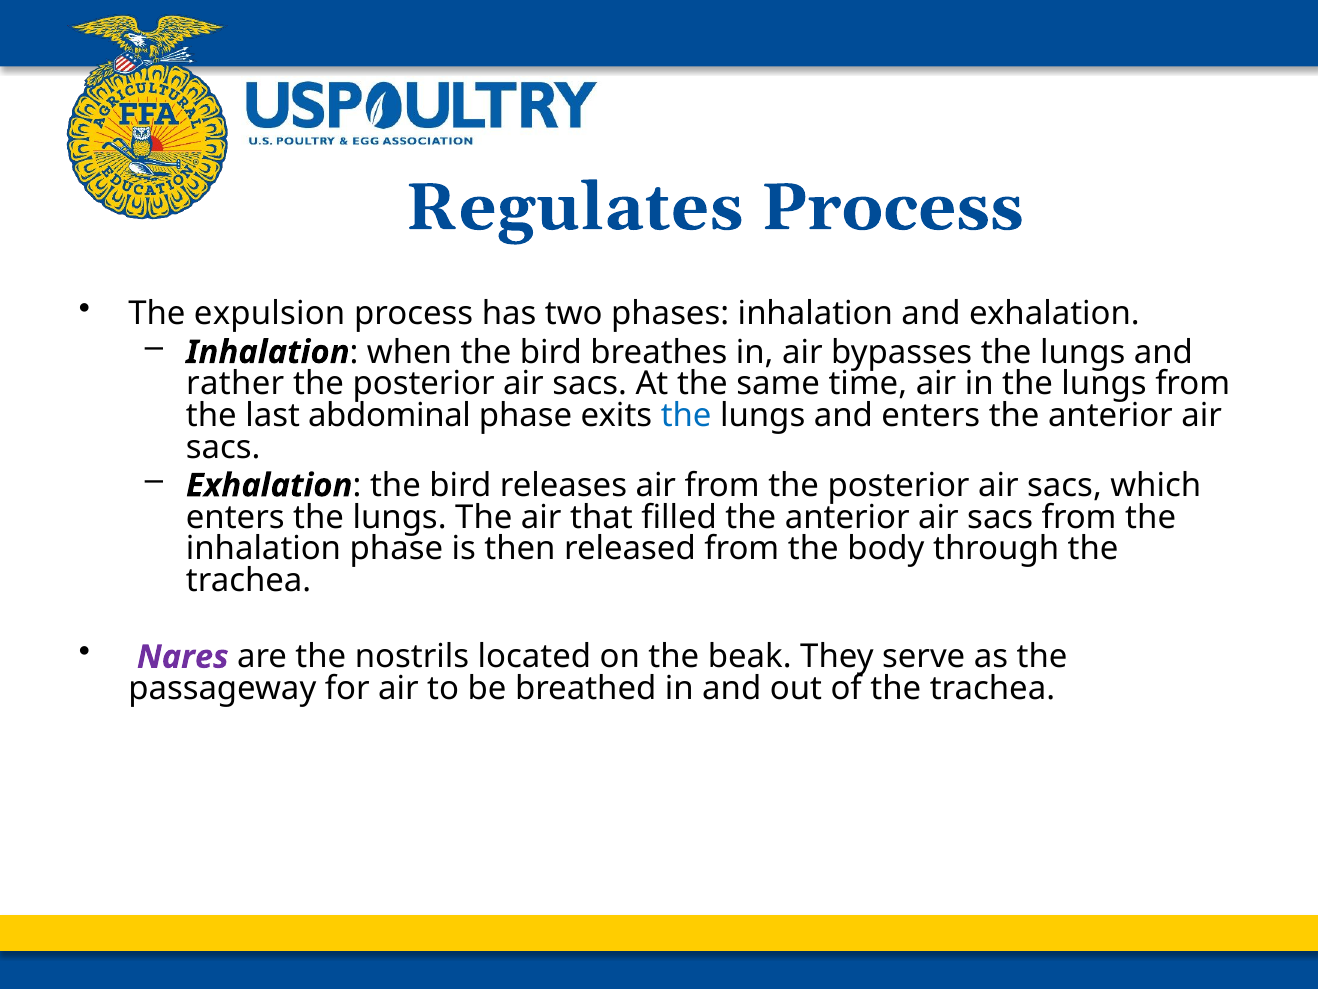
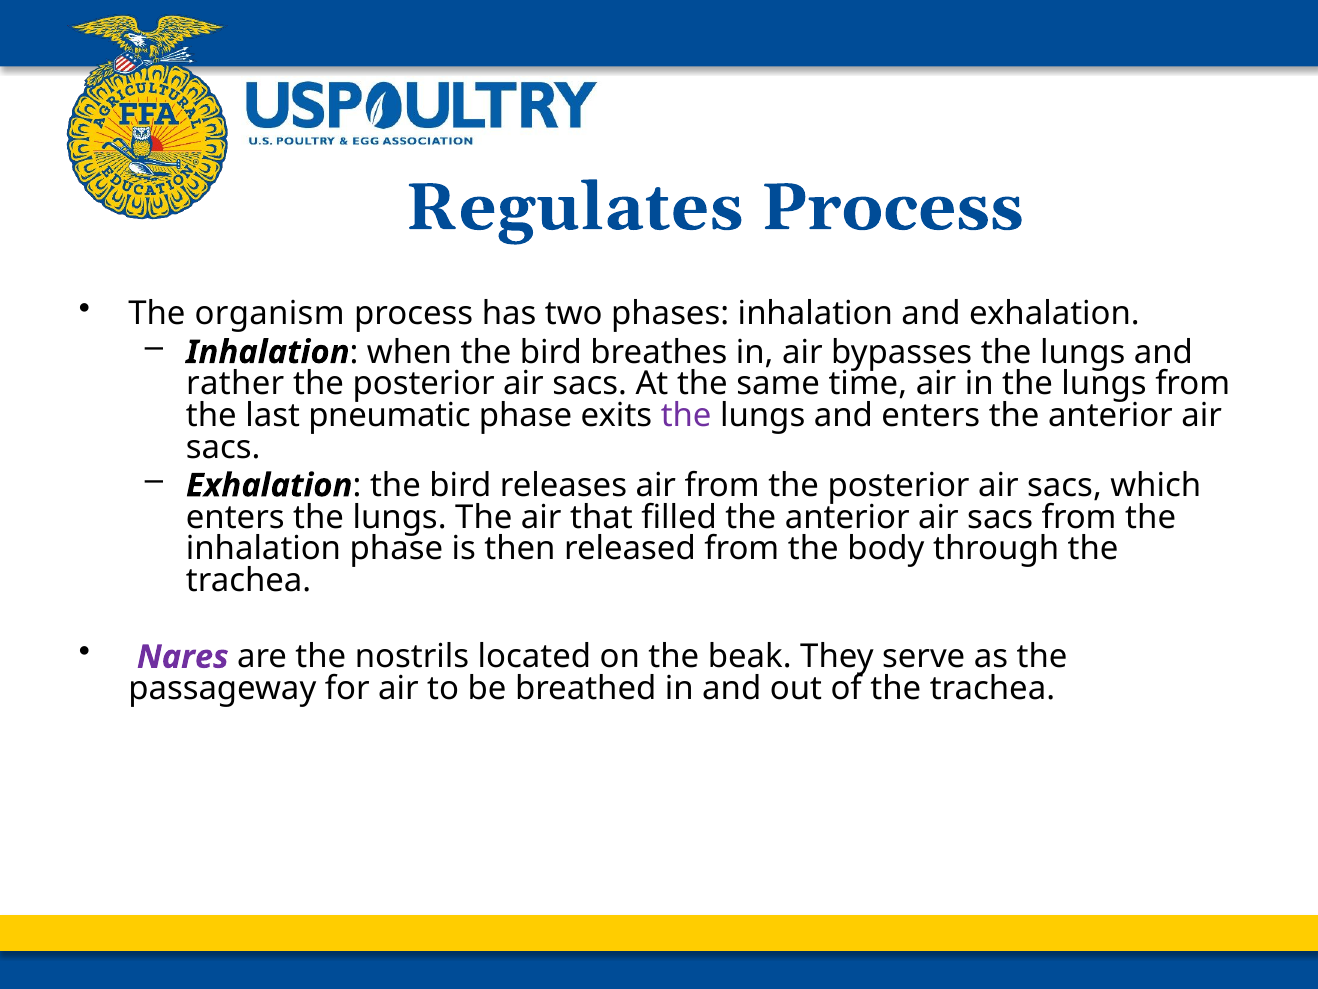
expulsion: expulsion -> organism
abdominal: abdominal -> pneumatic
the at (686, 415) colour: blue -> purple
